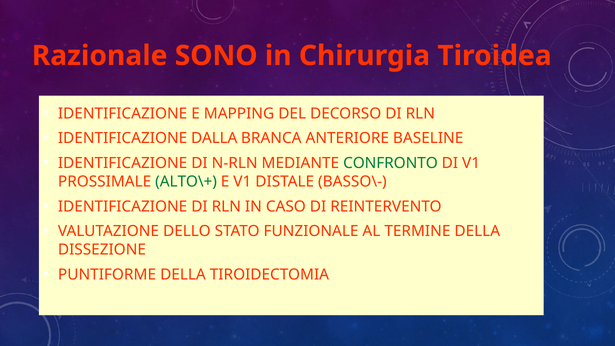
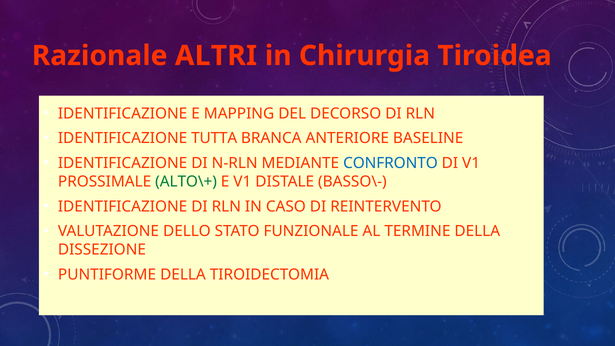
SONO: SONO -> ALTRI
DALLA: DALLA -> TUTTA
CONFRONTO colour: green -> blue
